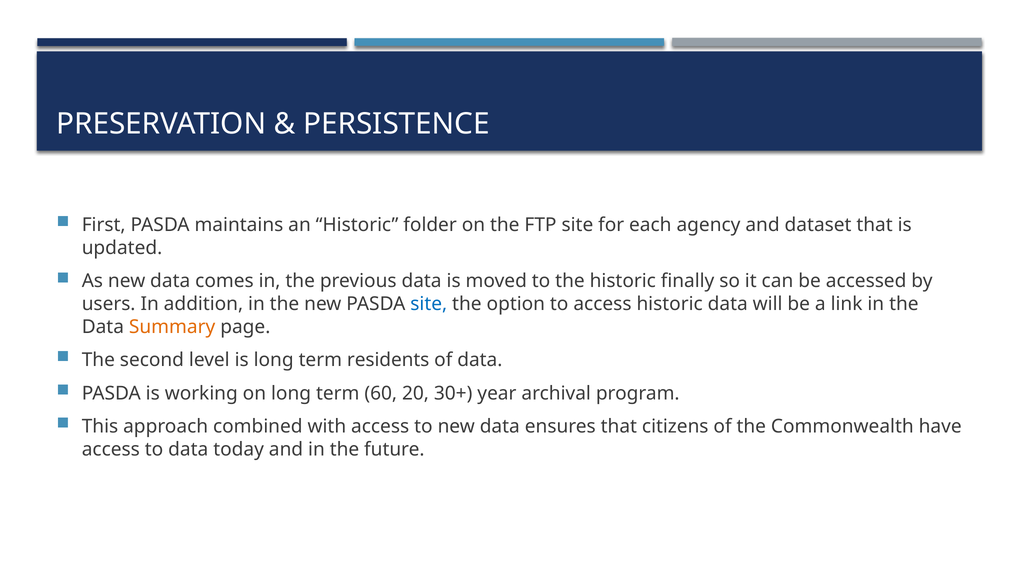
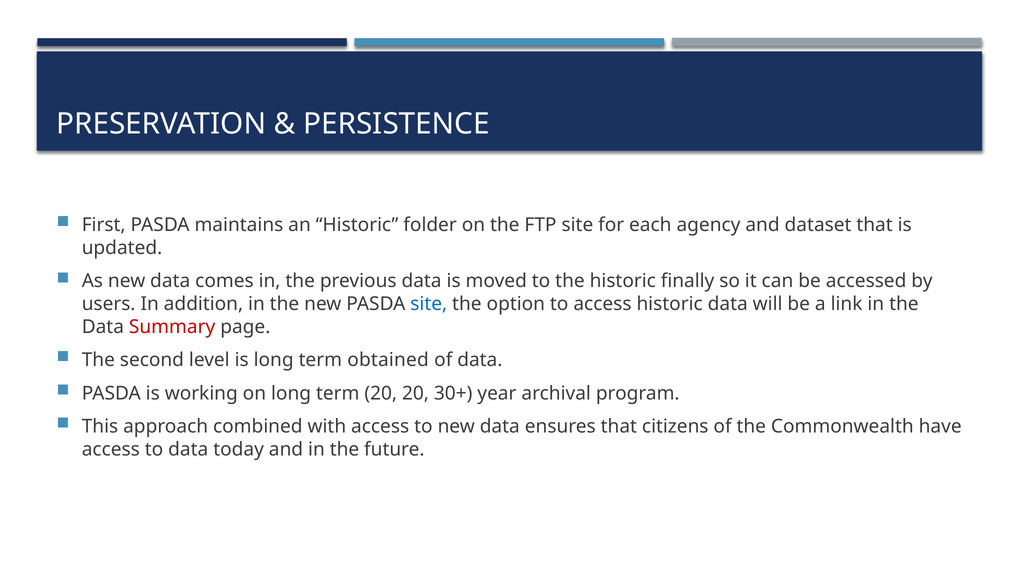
Summary colour: orange -> red
residents: residents -> obtained
term 60: 60 -> 20
